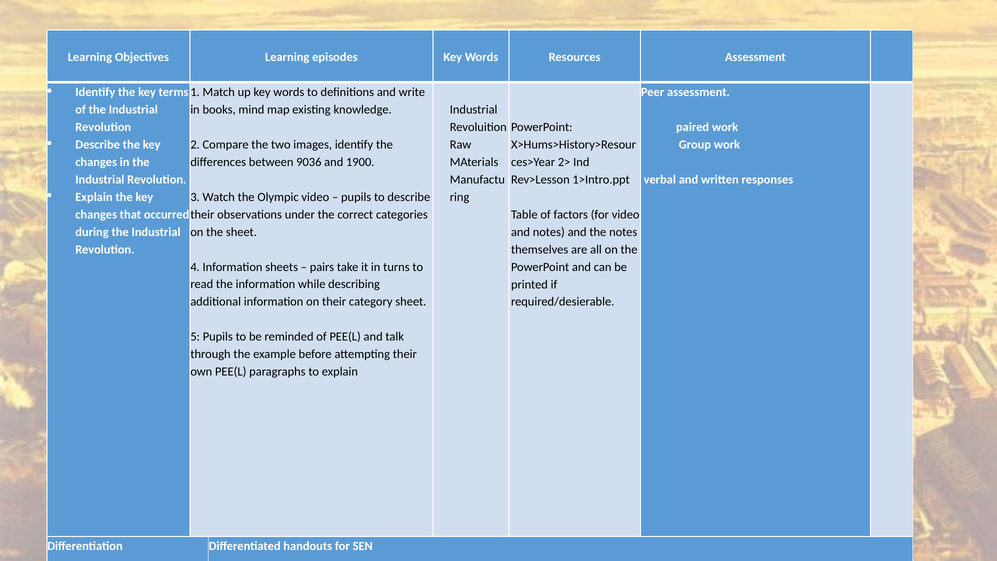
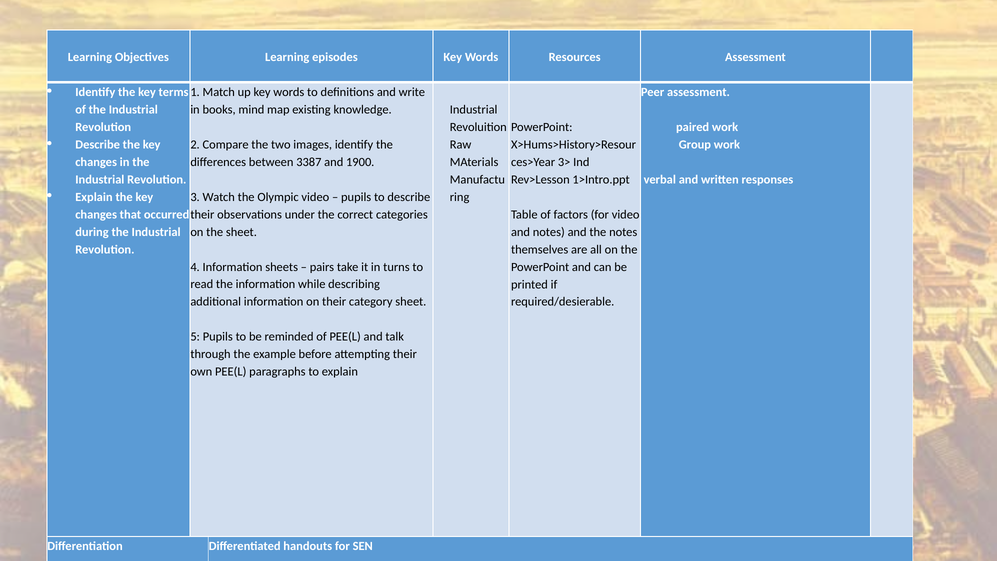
9036: 9036 -> 3387
2>: 2> -> 3>
